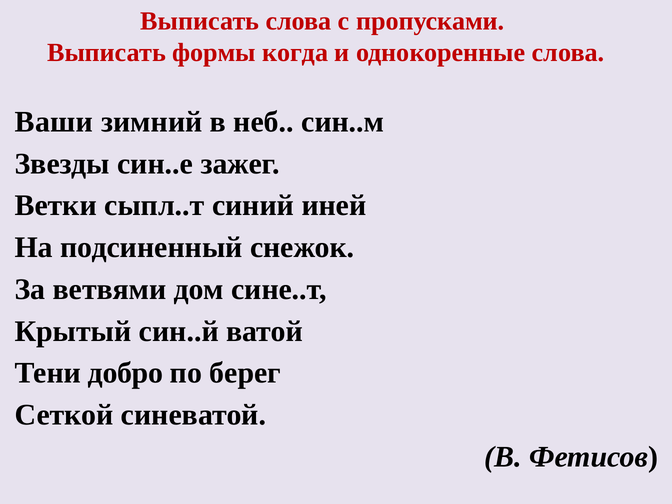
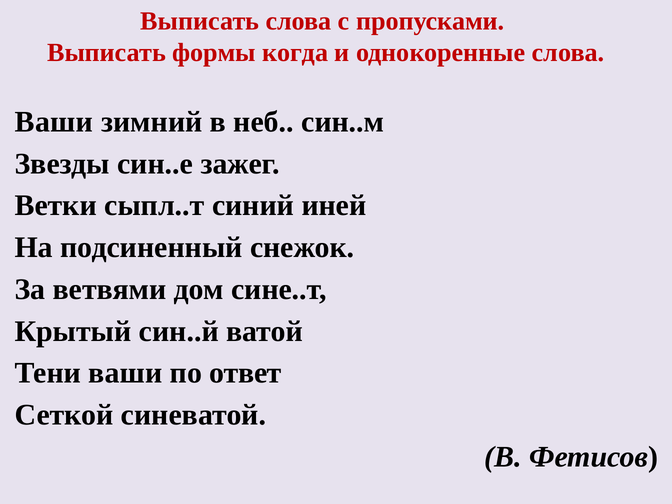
Тени добро: добро -> ваши
берег: берег -> ответ
